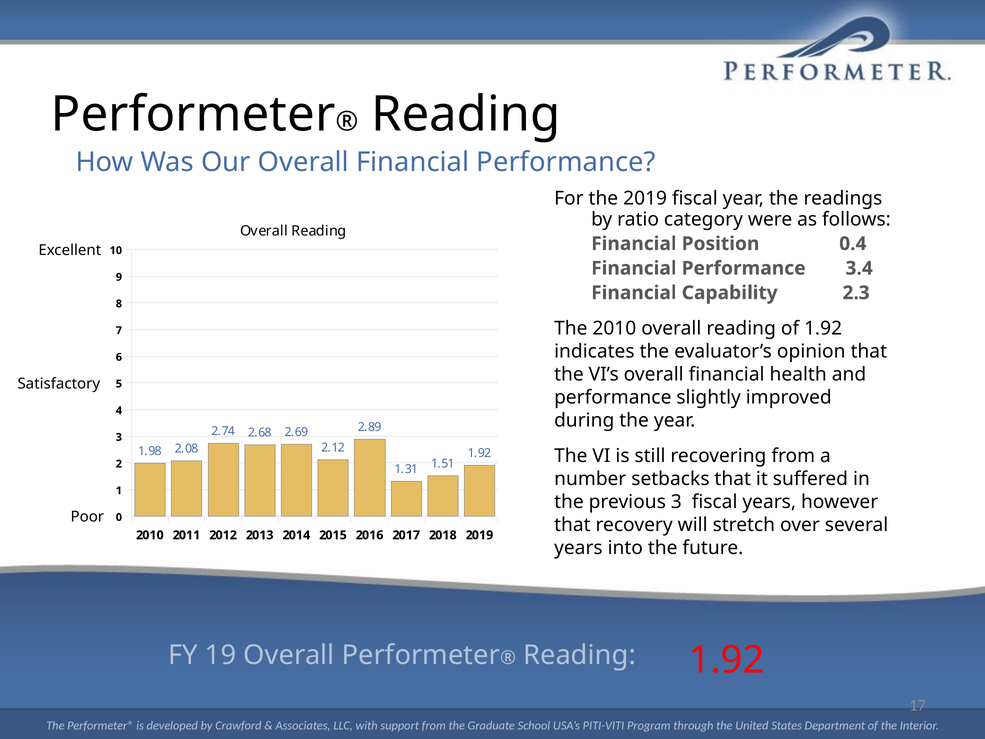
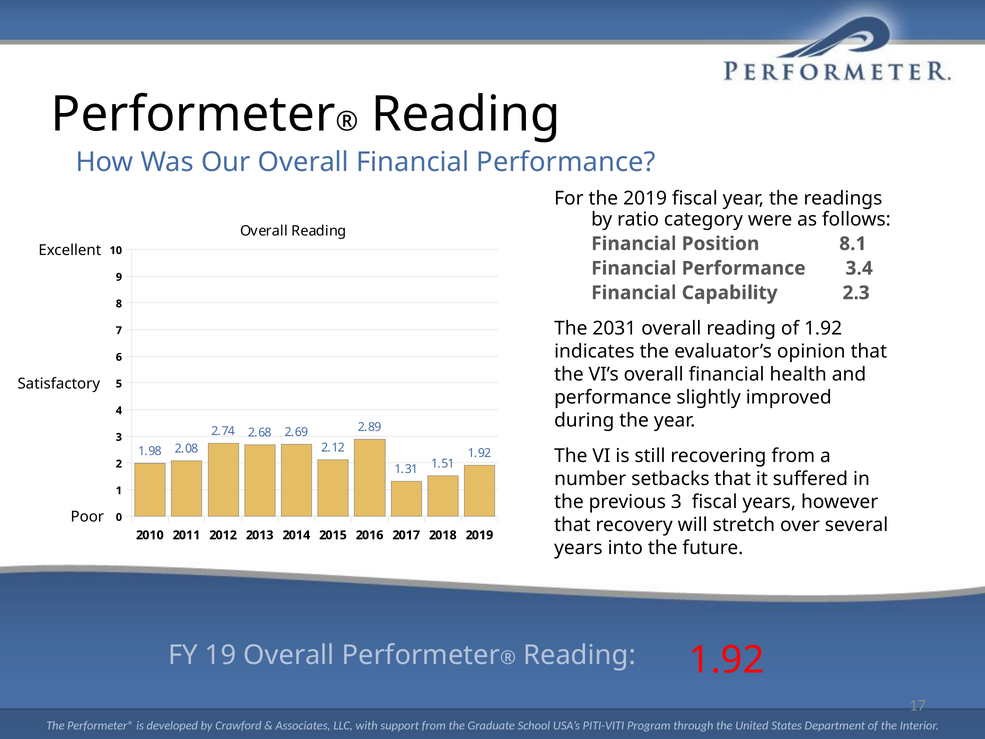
0.4: 0.4 -> 8.1
The 2010: 2010 -> 2031
